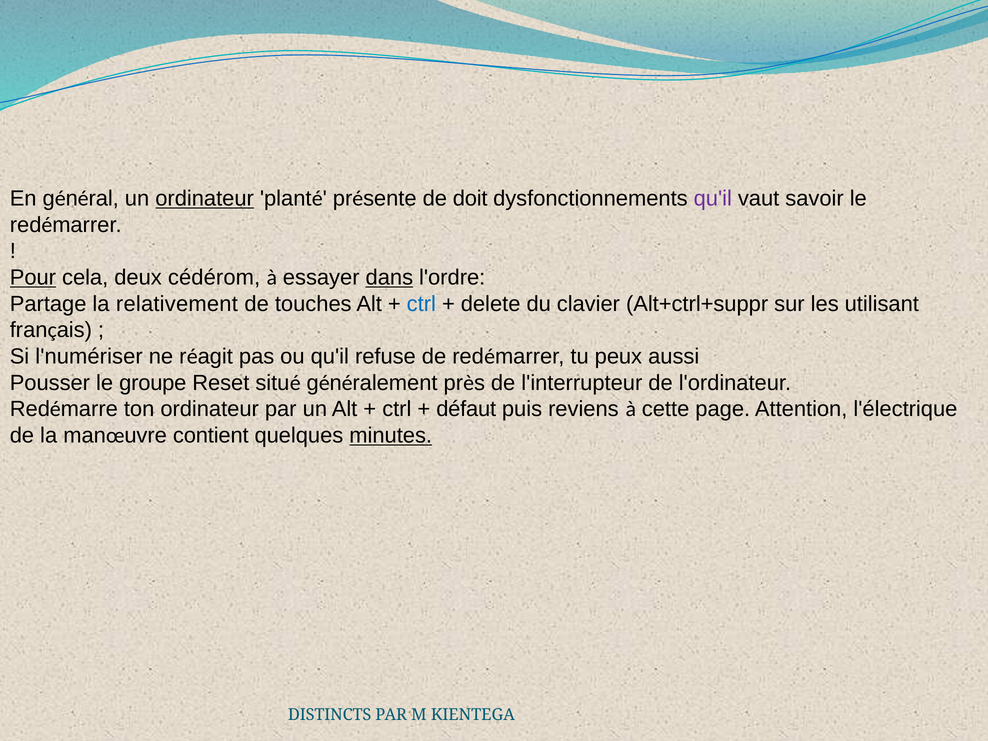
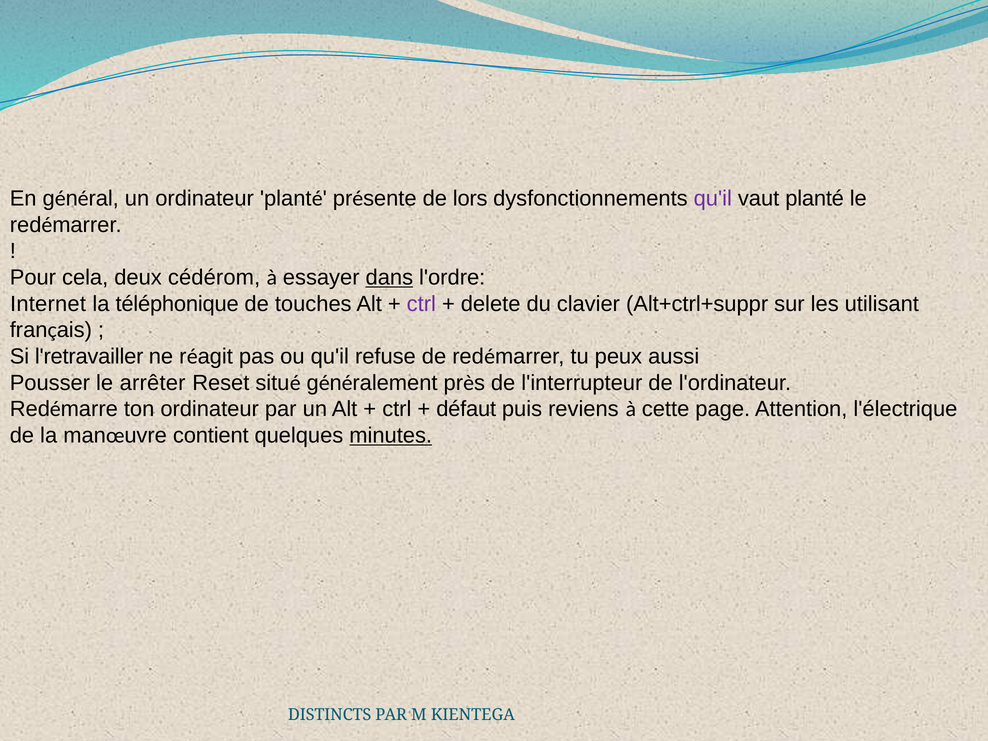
ordinateur at (205, 199) underline: present -> none
doit: doit -> lors
vaut savoir: savoir -> planté
Pour underline: present -> none
Partage: Partage -> Internet
relativement: relativement -> téléphonique
ctrl at (421, 304) colour: blue -> purple
l'numériser: l'numériser -> l'retravailler
groupe: groupe -> arrêter
